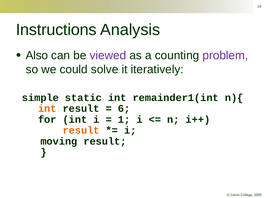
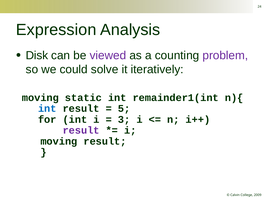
Instructions: Instructions -> Expression
Also: Also -> Disk
simple at (40, 98): simple -> moving
int at (47, 109) colour: orange -> blue
6: 6 -> 5
1: 1 -> 3
result at (81, 130) colour: orange -> purple
